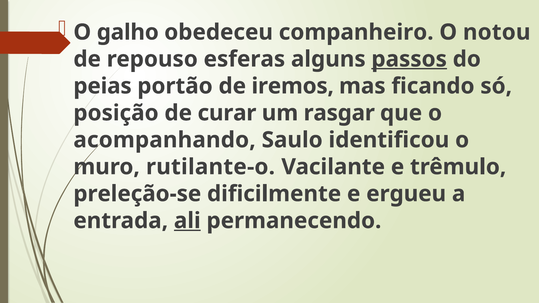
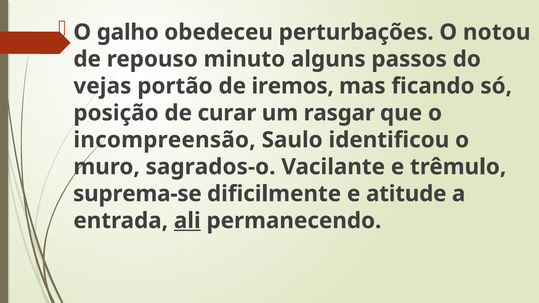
companheiro: companheiro -> perturbações
esferas: esferas -> minuto
passos underline: present -> none
peias: peias -> vejas
acompanhando: acompanhando -> incompreensão
rutilante-o: rutilante-o -> sagrados-o
preleção-se: preleção-se -> suprema-se
ergueu: ergueu -> atitude
